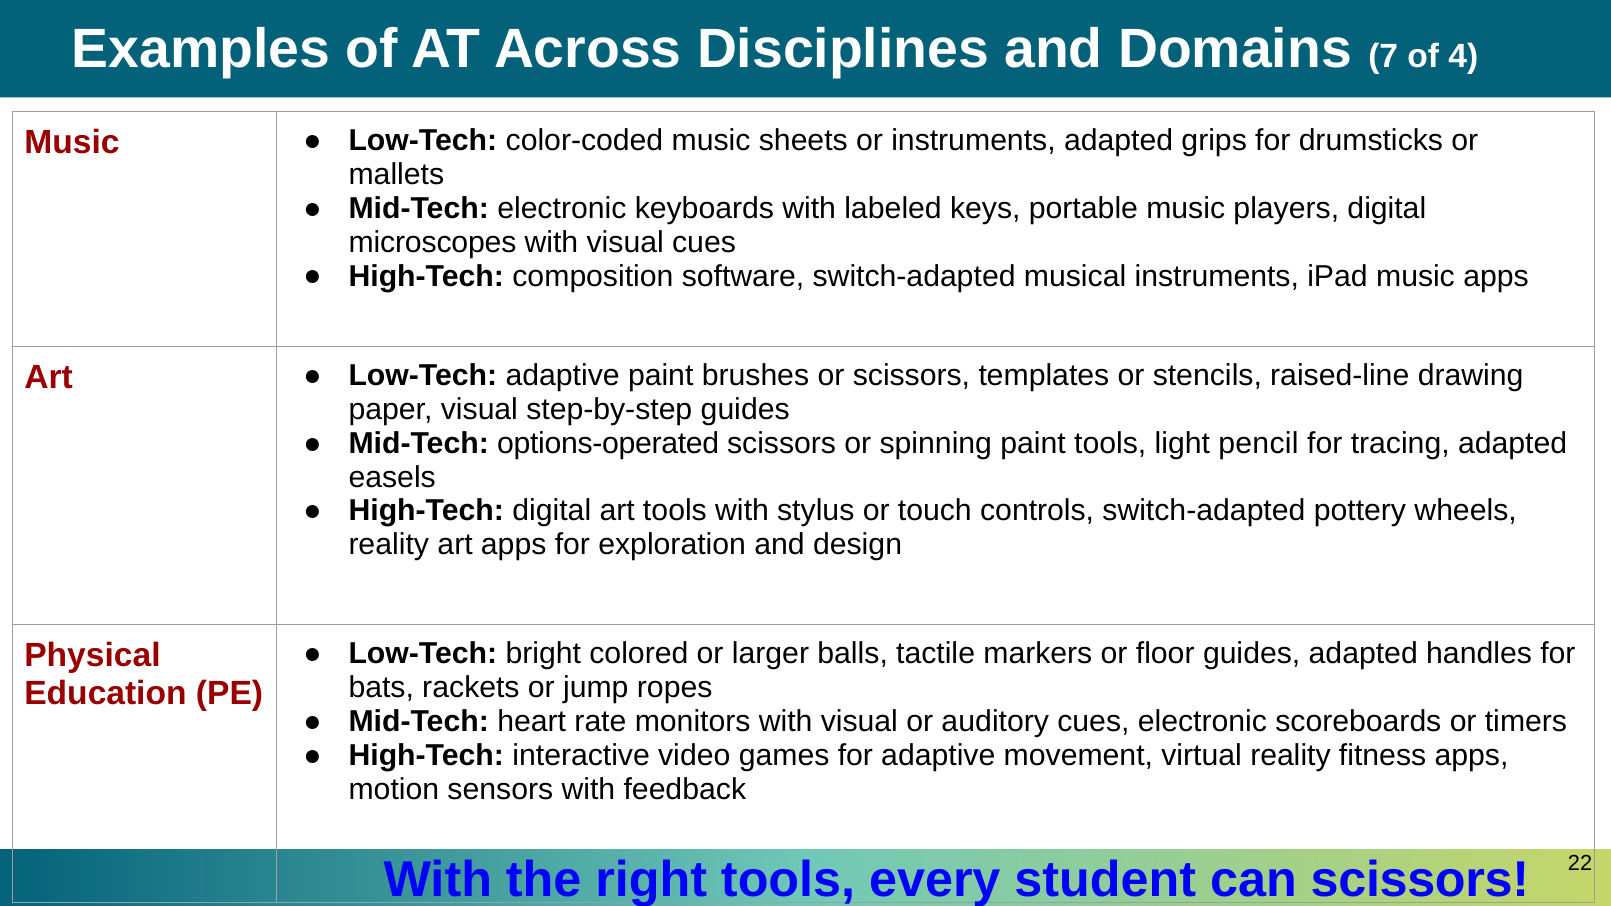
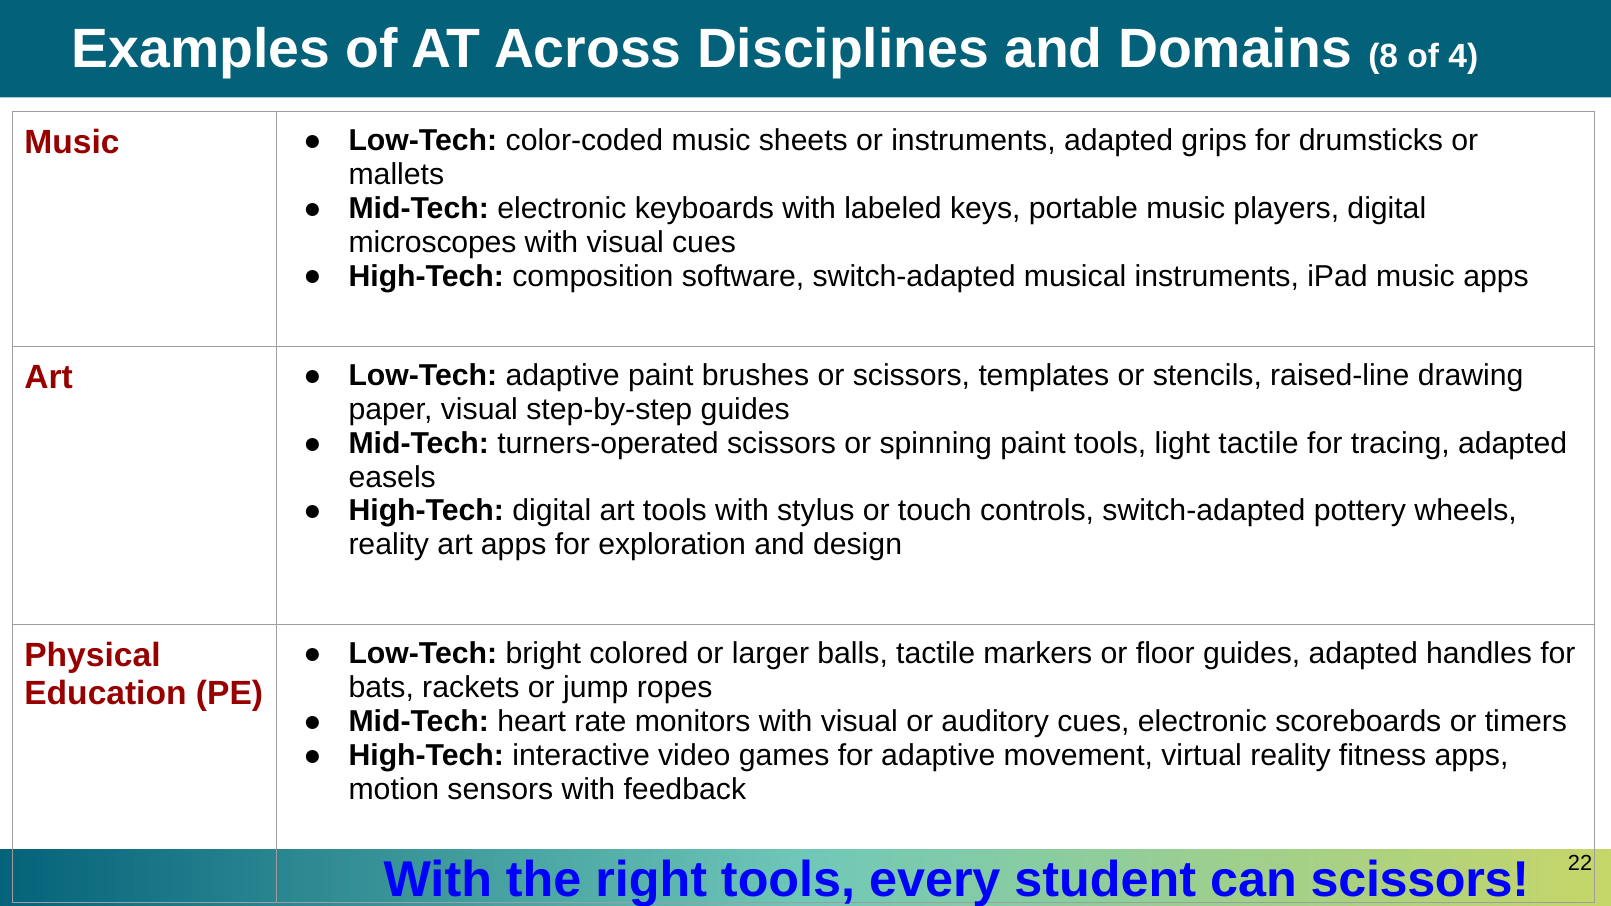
7: 7 -> 8
options-operated: options-operated -> turners-operated
light pencil: pencil -> tactile
